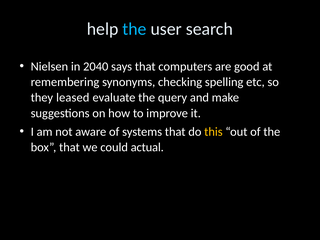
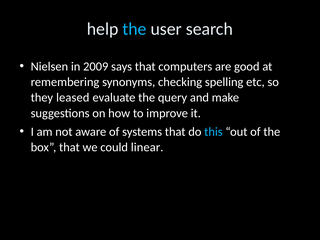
2040: 2040 -> 2009
this colour: yellow -> light blue
actual: actual -> linear
